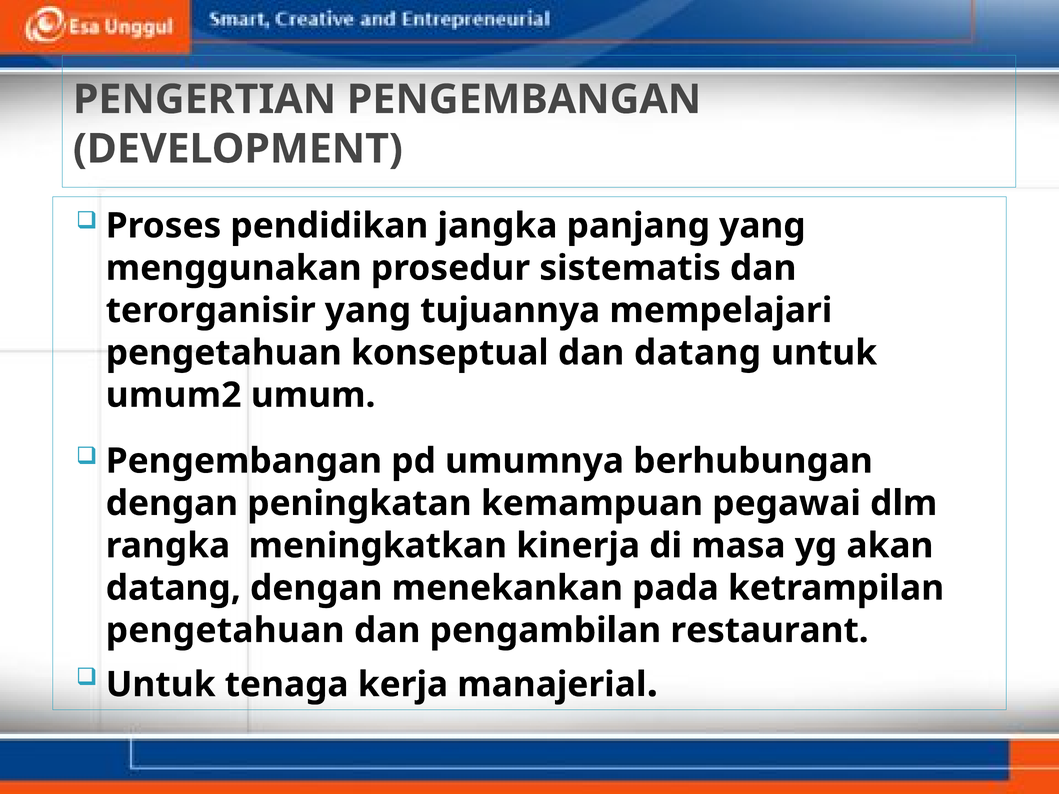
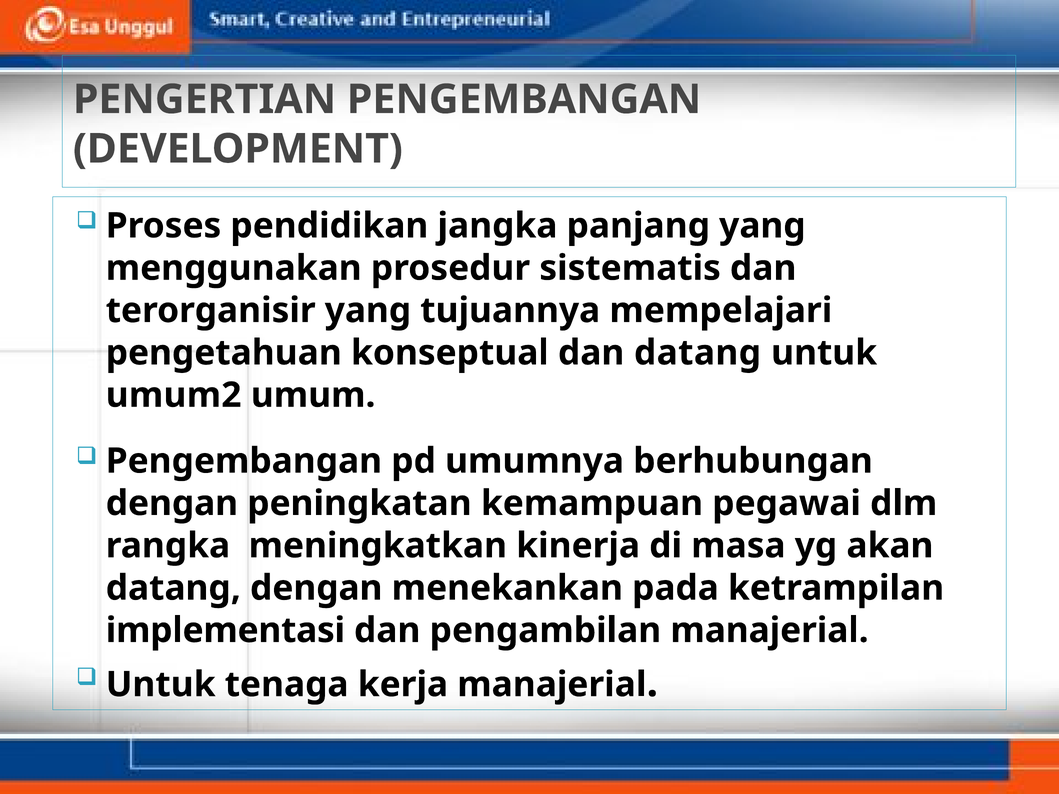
pengetahuan at (225, 631): pengetahuan -> implementasi
pengambilan restaurant: restaurant -> manajerial
